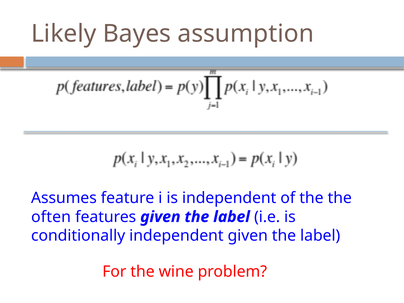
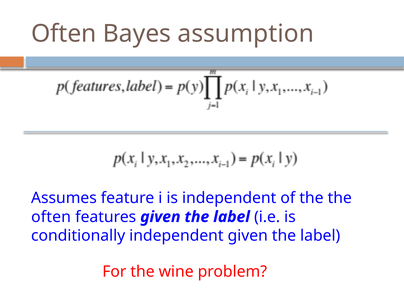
Likely at (64, 34): Likely -> Often
